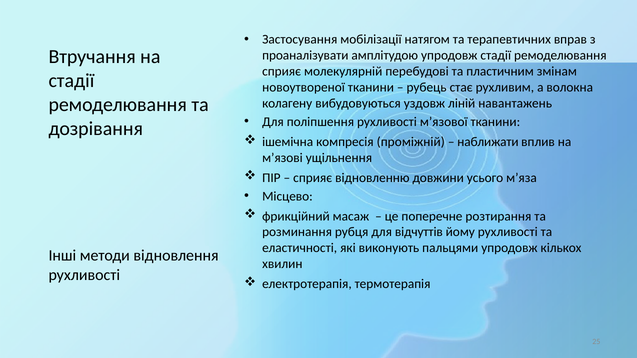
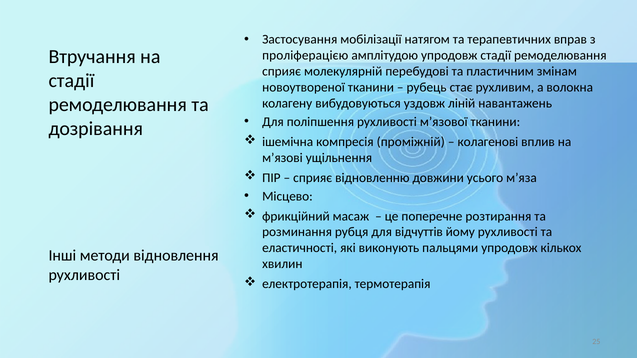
проаналізувати: проаналізувати -> проліферацією
наближати: наближати -> колагенові
